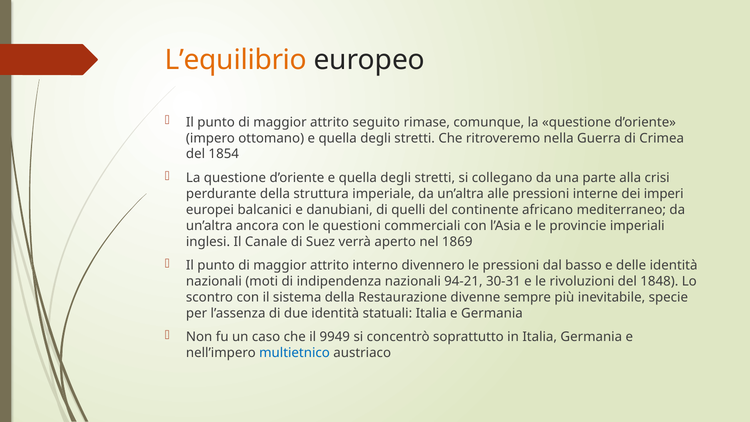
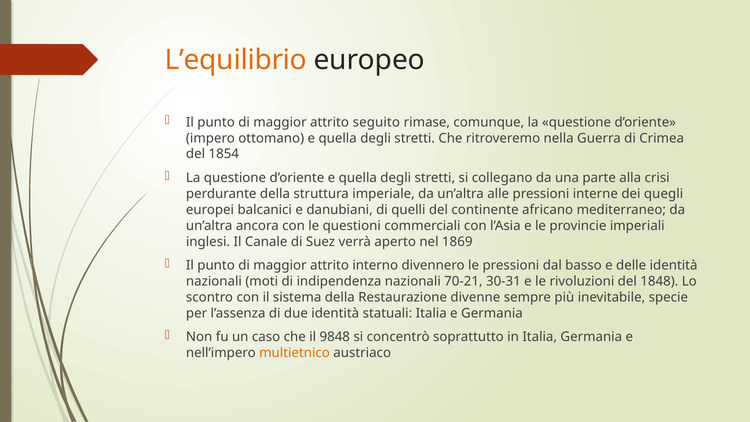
imperi: imperi -> quegli
94-21: 94-21 -> 70-21
9949: 9949 -> 9848
multietnico colour: blue -> orange
